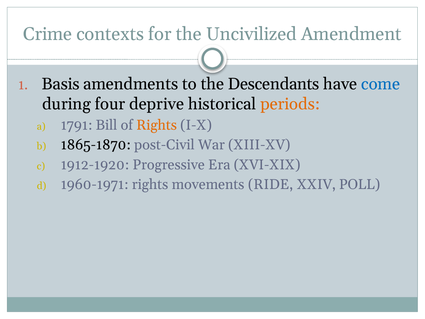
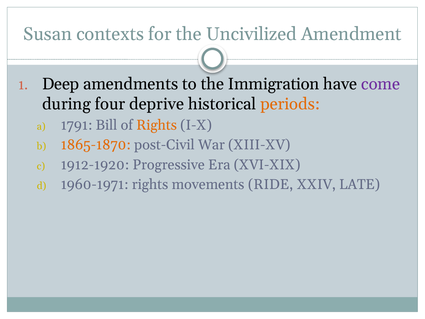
Crime: Crime -> Susan
Basis: Basis -> Deep
Descendants: Descendants -> Immigration
come colour: blue -> purple
1865-1870 colour: black -> orange
POLL: POLL -> LATE
